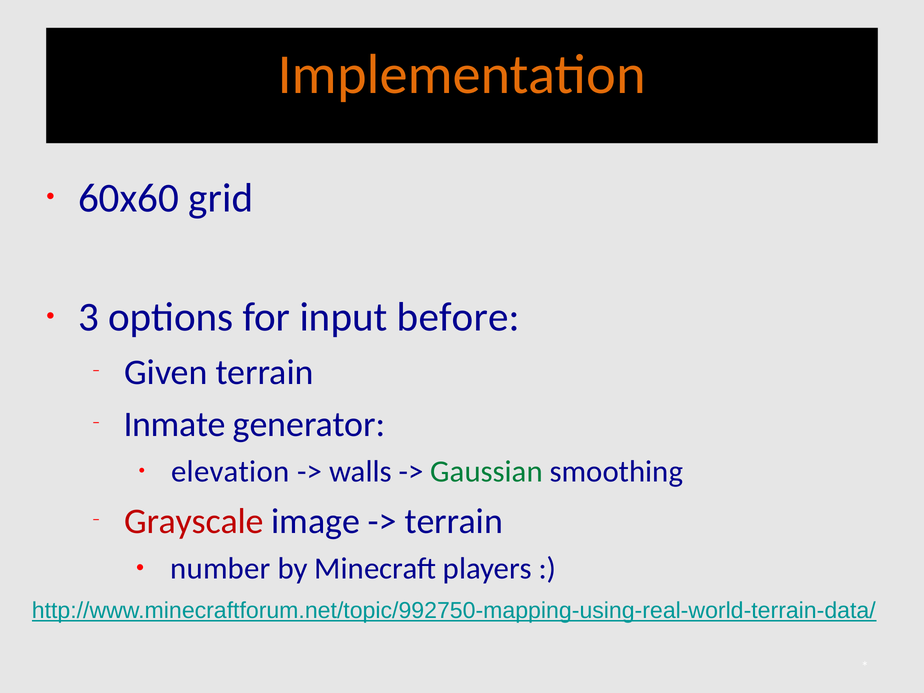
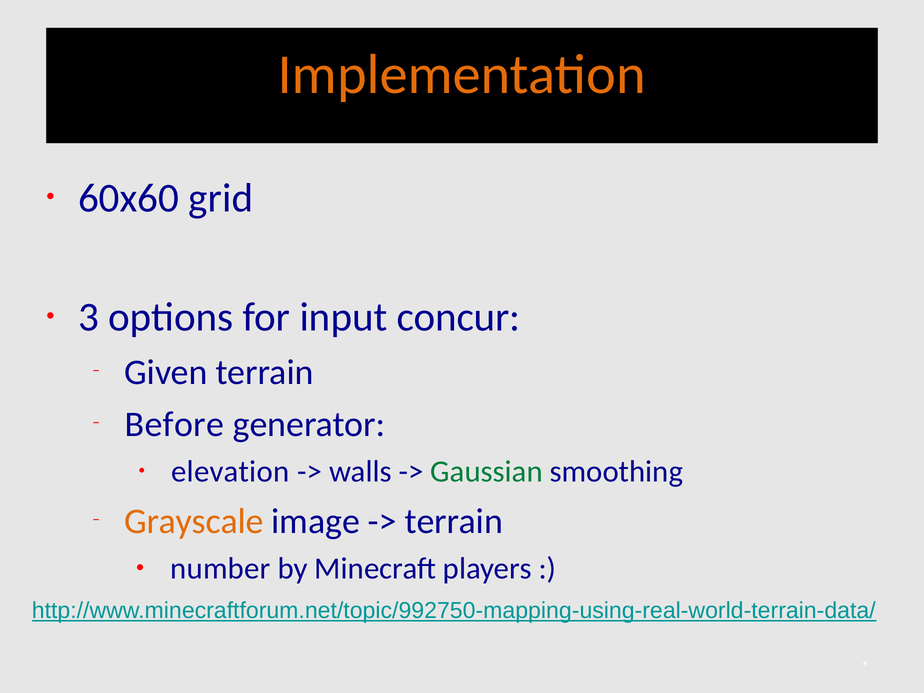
before: before -> concur
Inmate: Inmate -> Before
Grayscale colour: red -> orange
